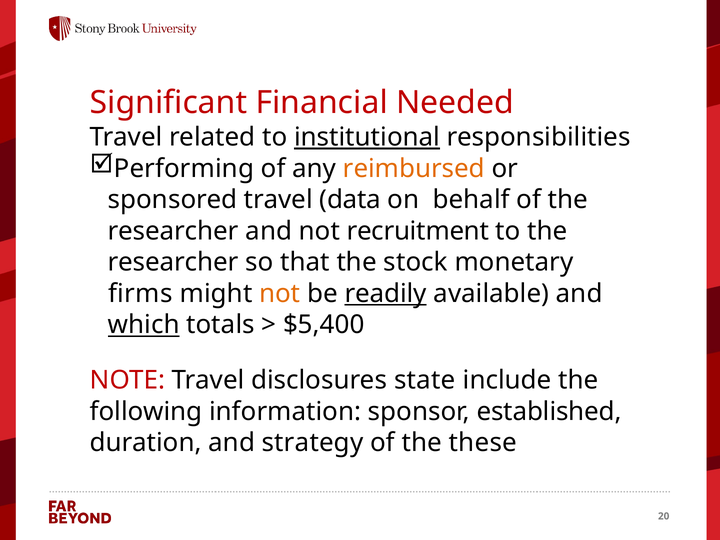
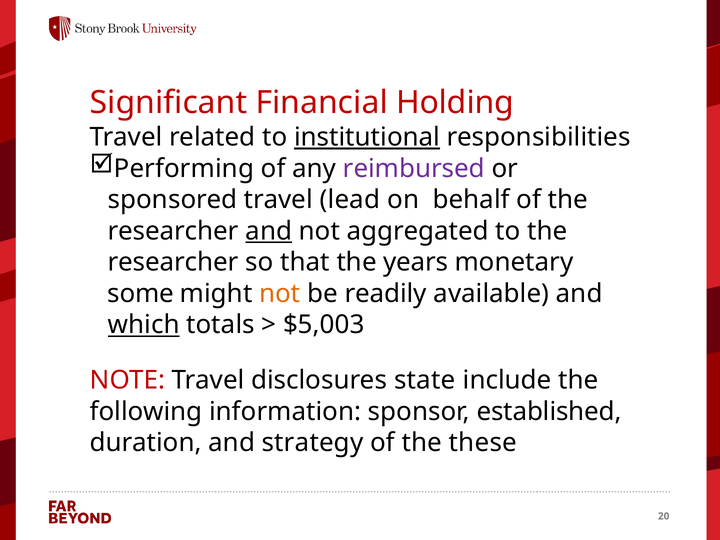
Needed: Needed -> Holding
reimbursed colour: orange -> purple
data: data -> lead
and at (269, 231) underline: none -> present
recruitment: recruitment -> aggregated
stock: stock -> years
firms: firms -> some
readily underline: present -> none
$5,400: $5,400 -> $5,003
